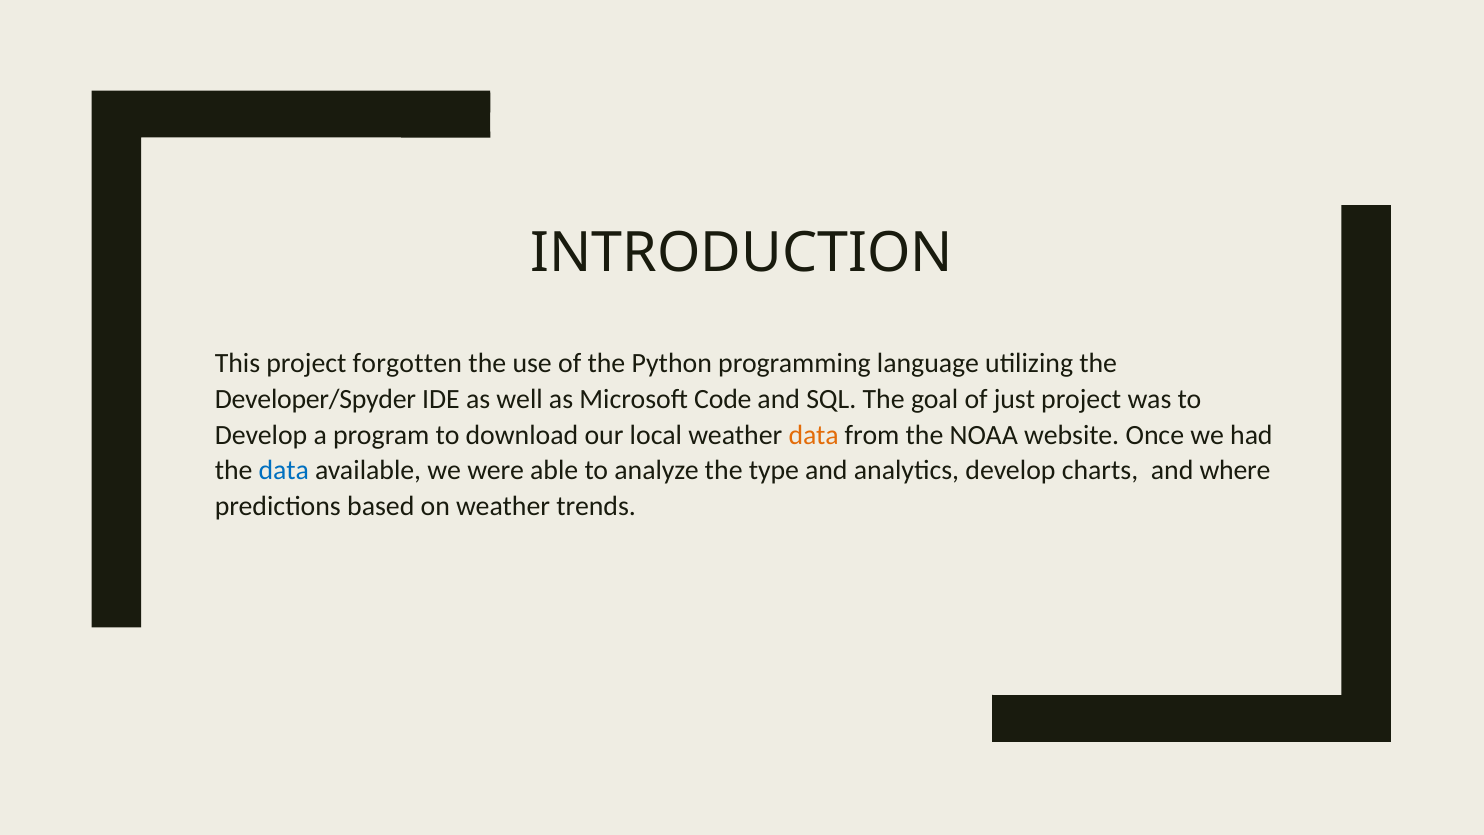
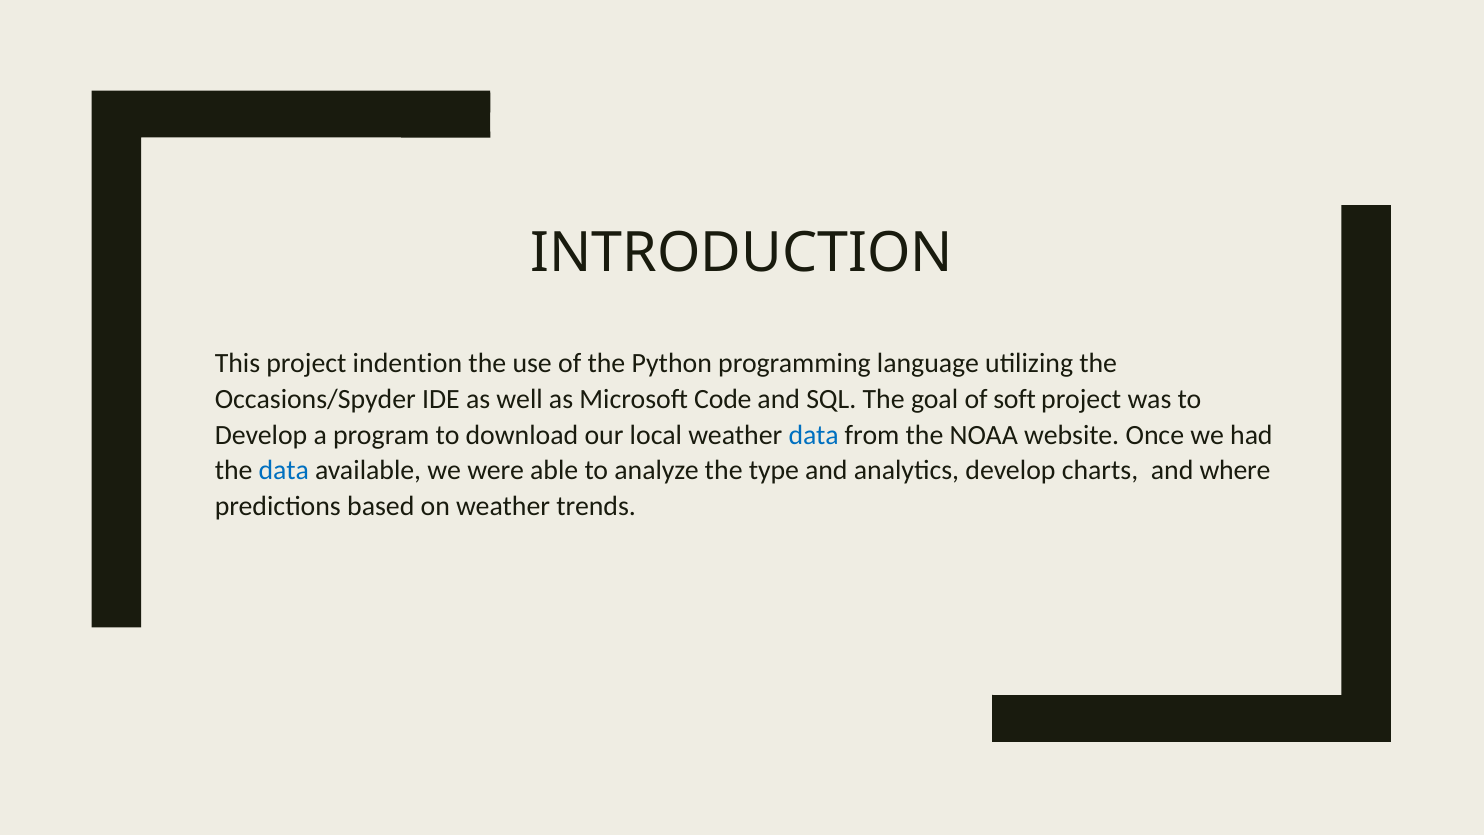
forgotten: forgotten -> indention
Developer/Spyder: Developer/Spyder -> Occasions/Spyder
just: just -> soft
data at (814, 435) colour: orange -> blue
